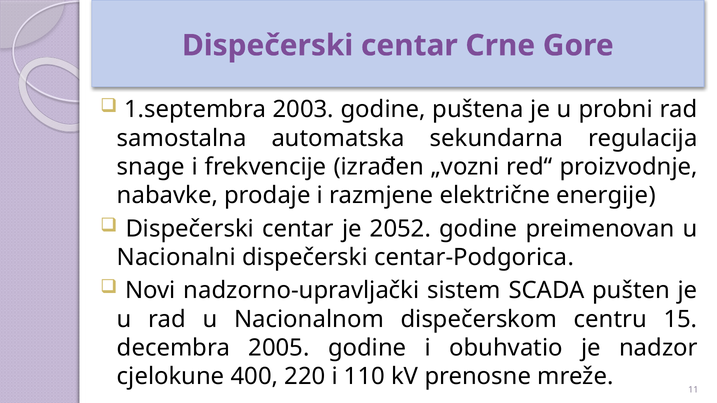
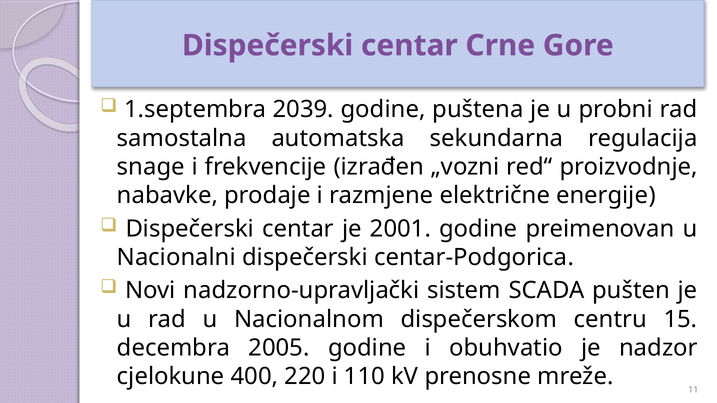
2003: 2003 -> 2039
2052: 2052 -> 2001
